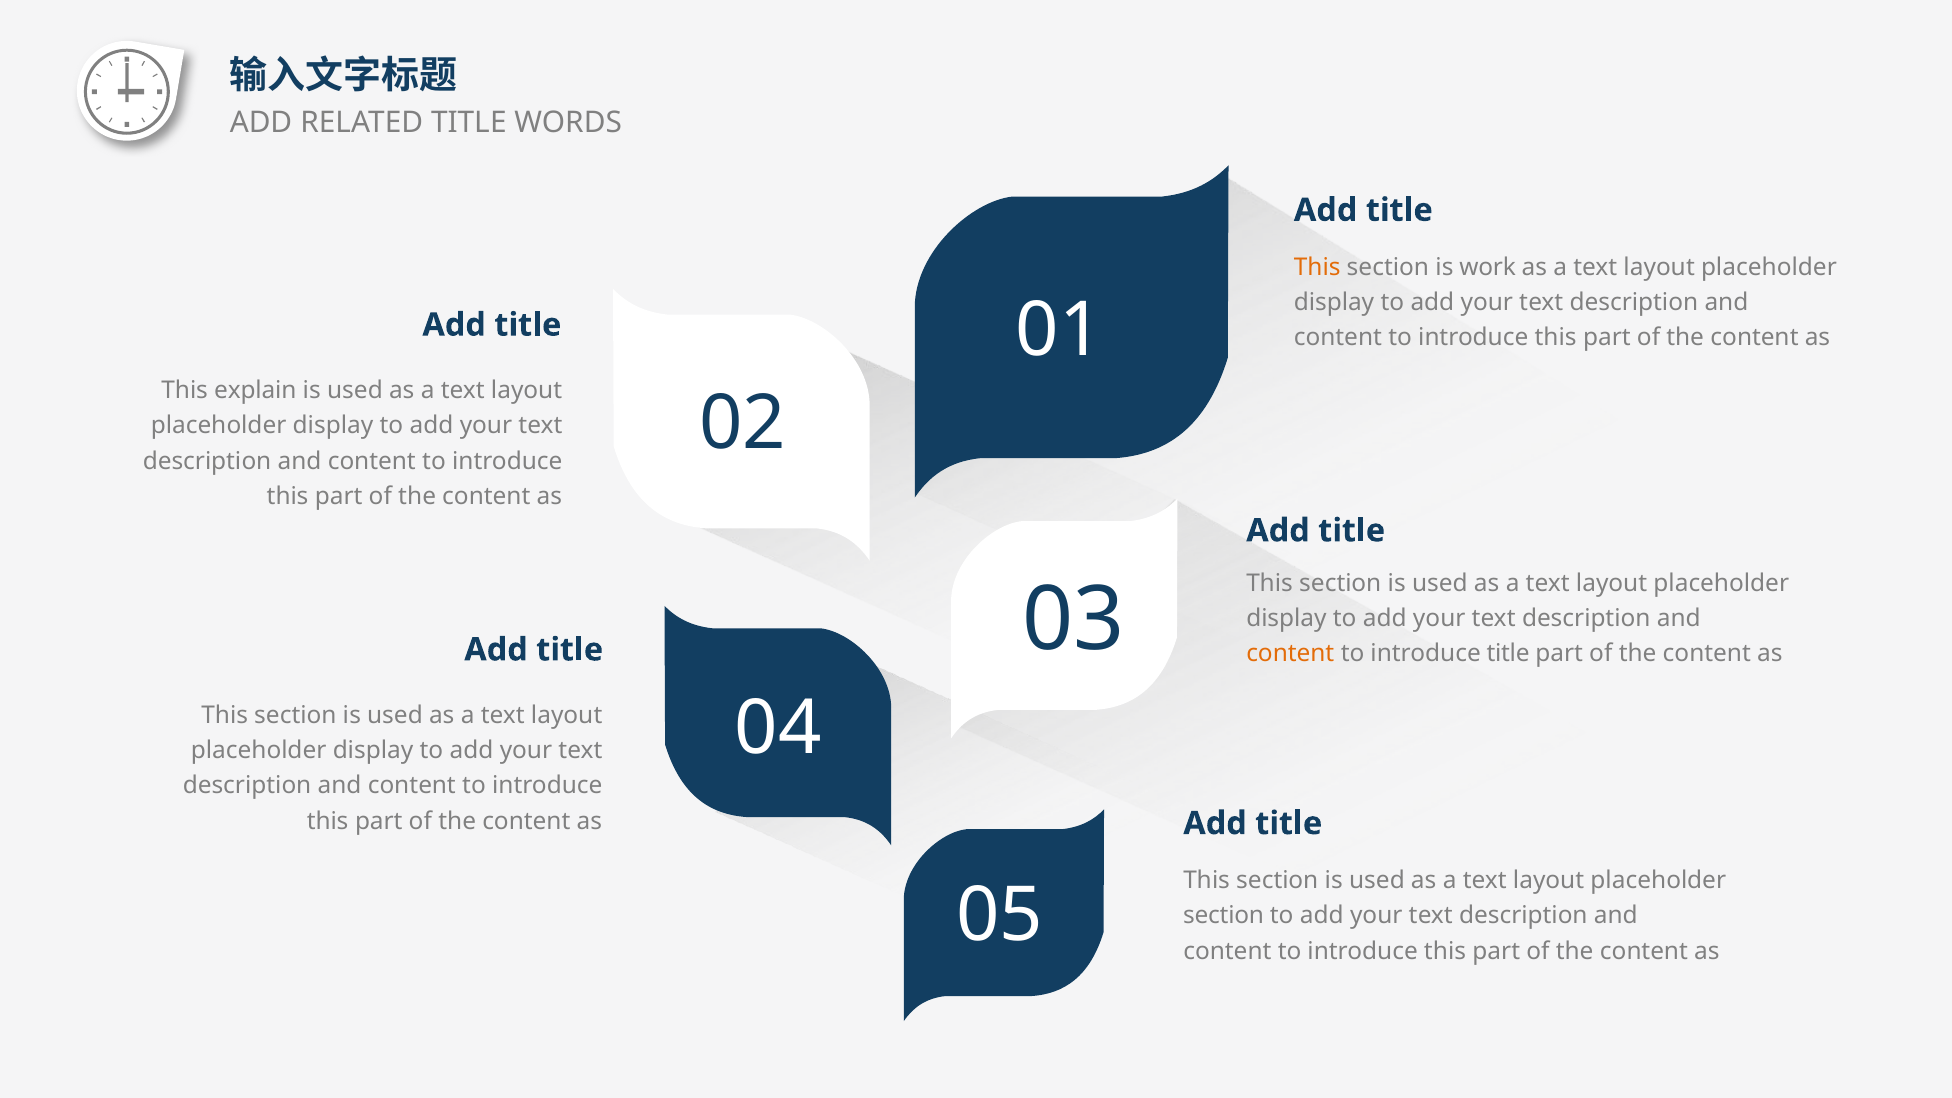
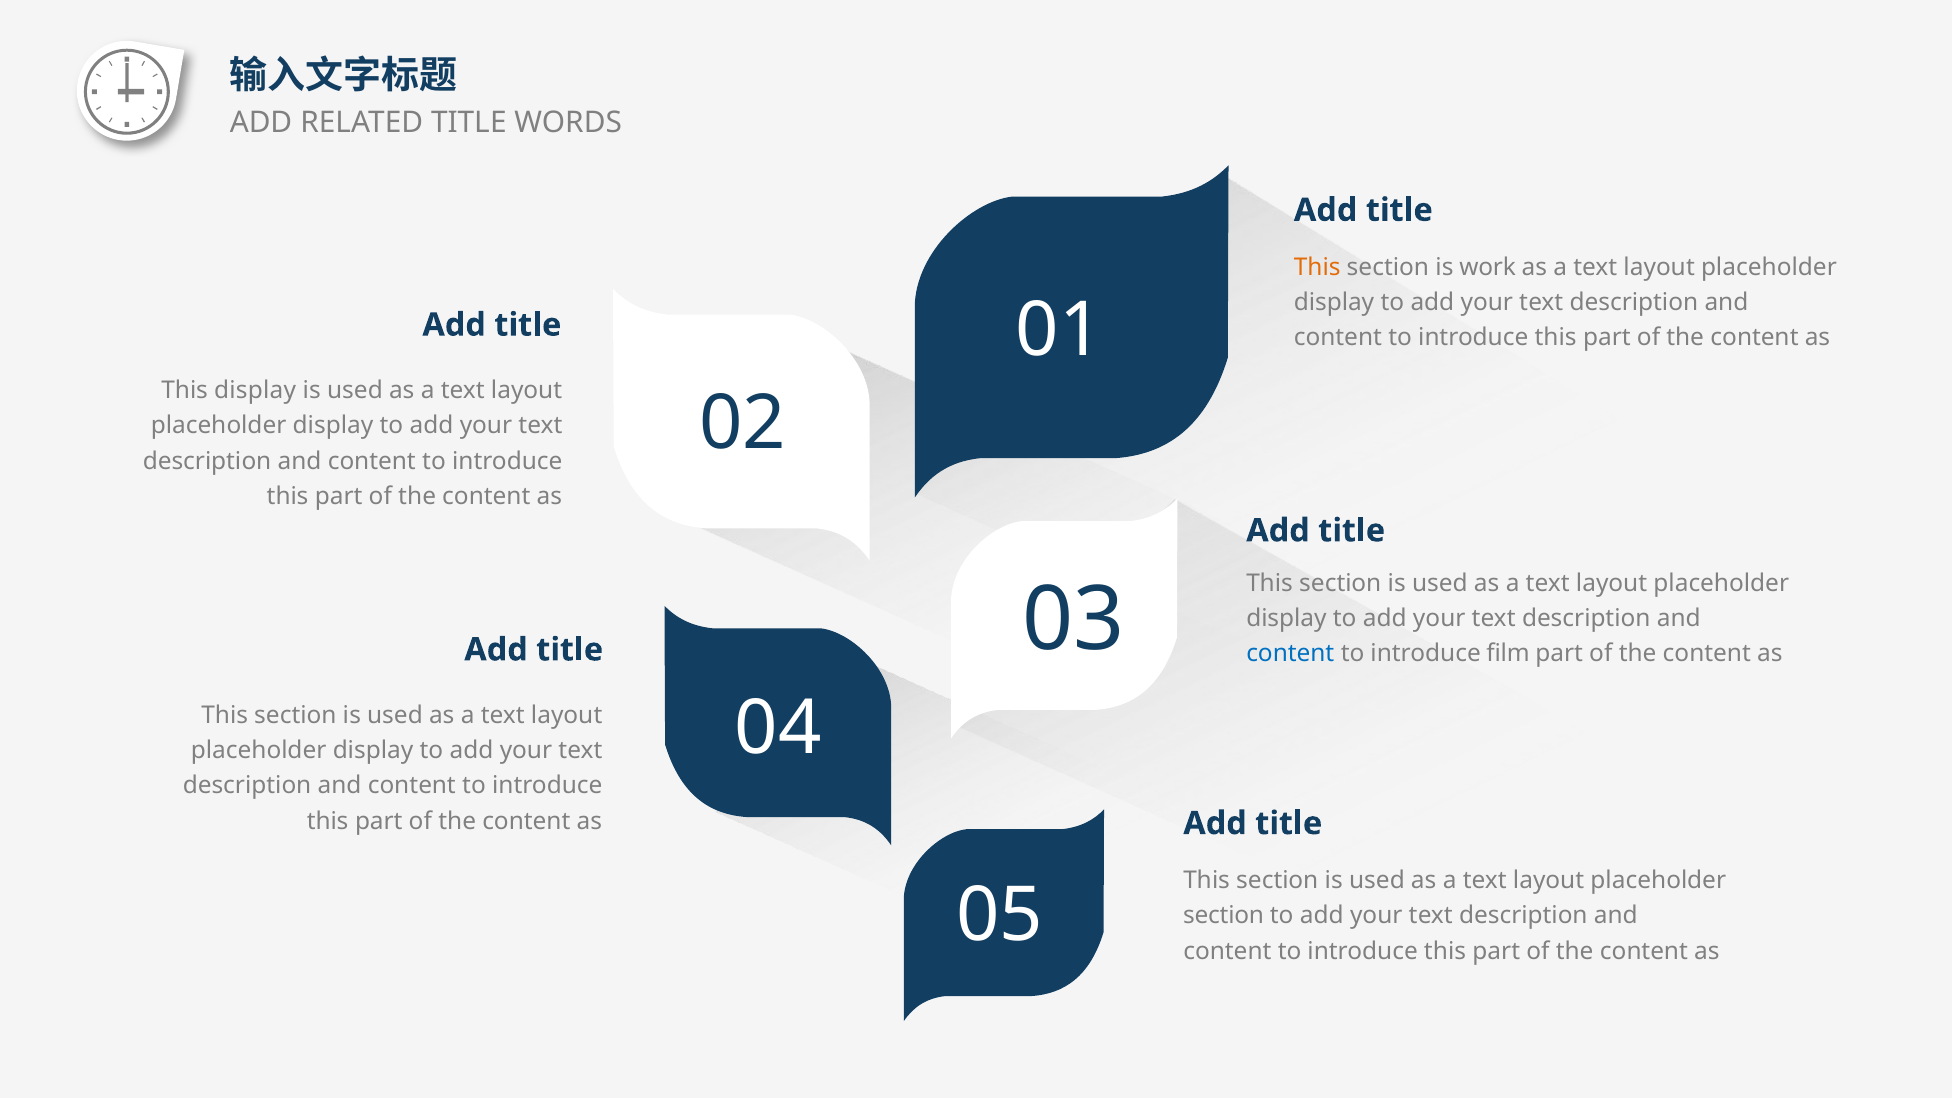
This explain: explain -> display
content at (1290, 654) colour: orange -> blue
introduce title: title -> film
